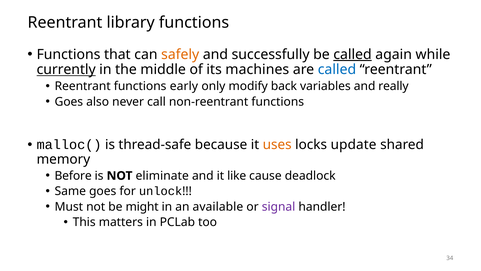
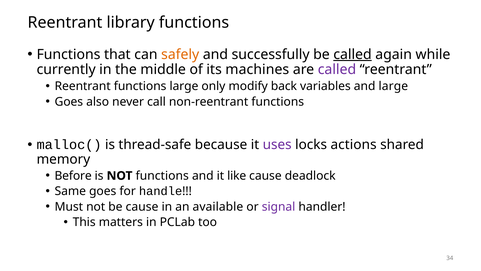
currently underline: present -> none
called at (337, 70) colour: blue -> purple
functions early: early -> large
and really: really -> large
uses colour: orange -> purple
update: update -> actions
NOT eliminate: eliminate -> functions
unlock: unlock -> handle
be might: might -> cause
